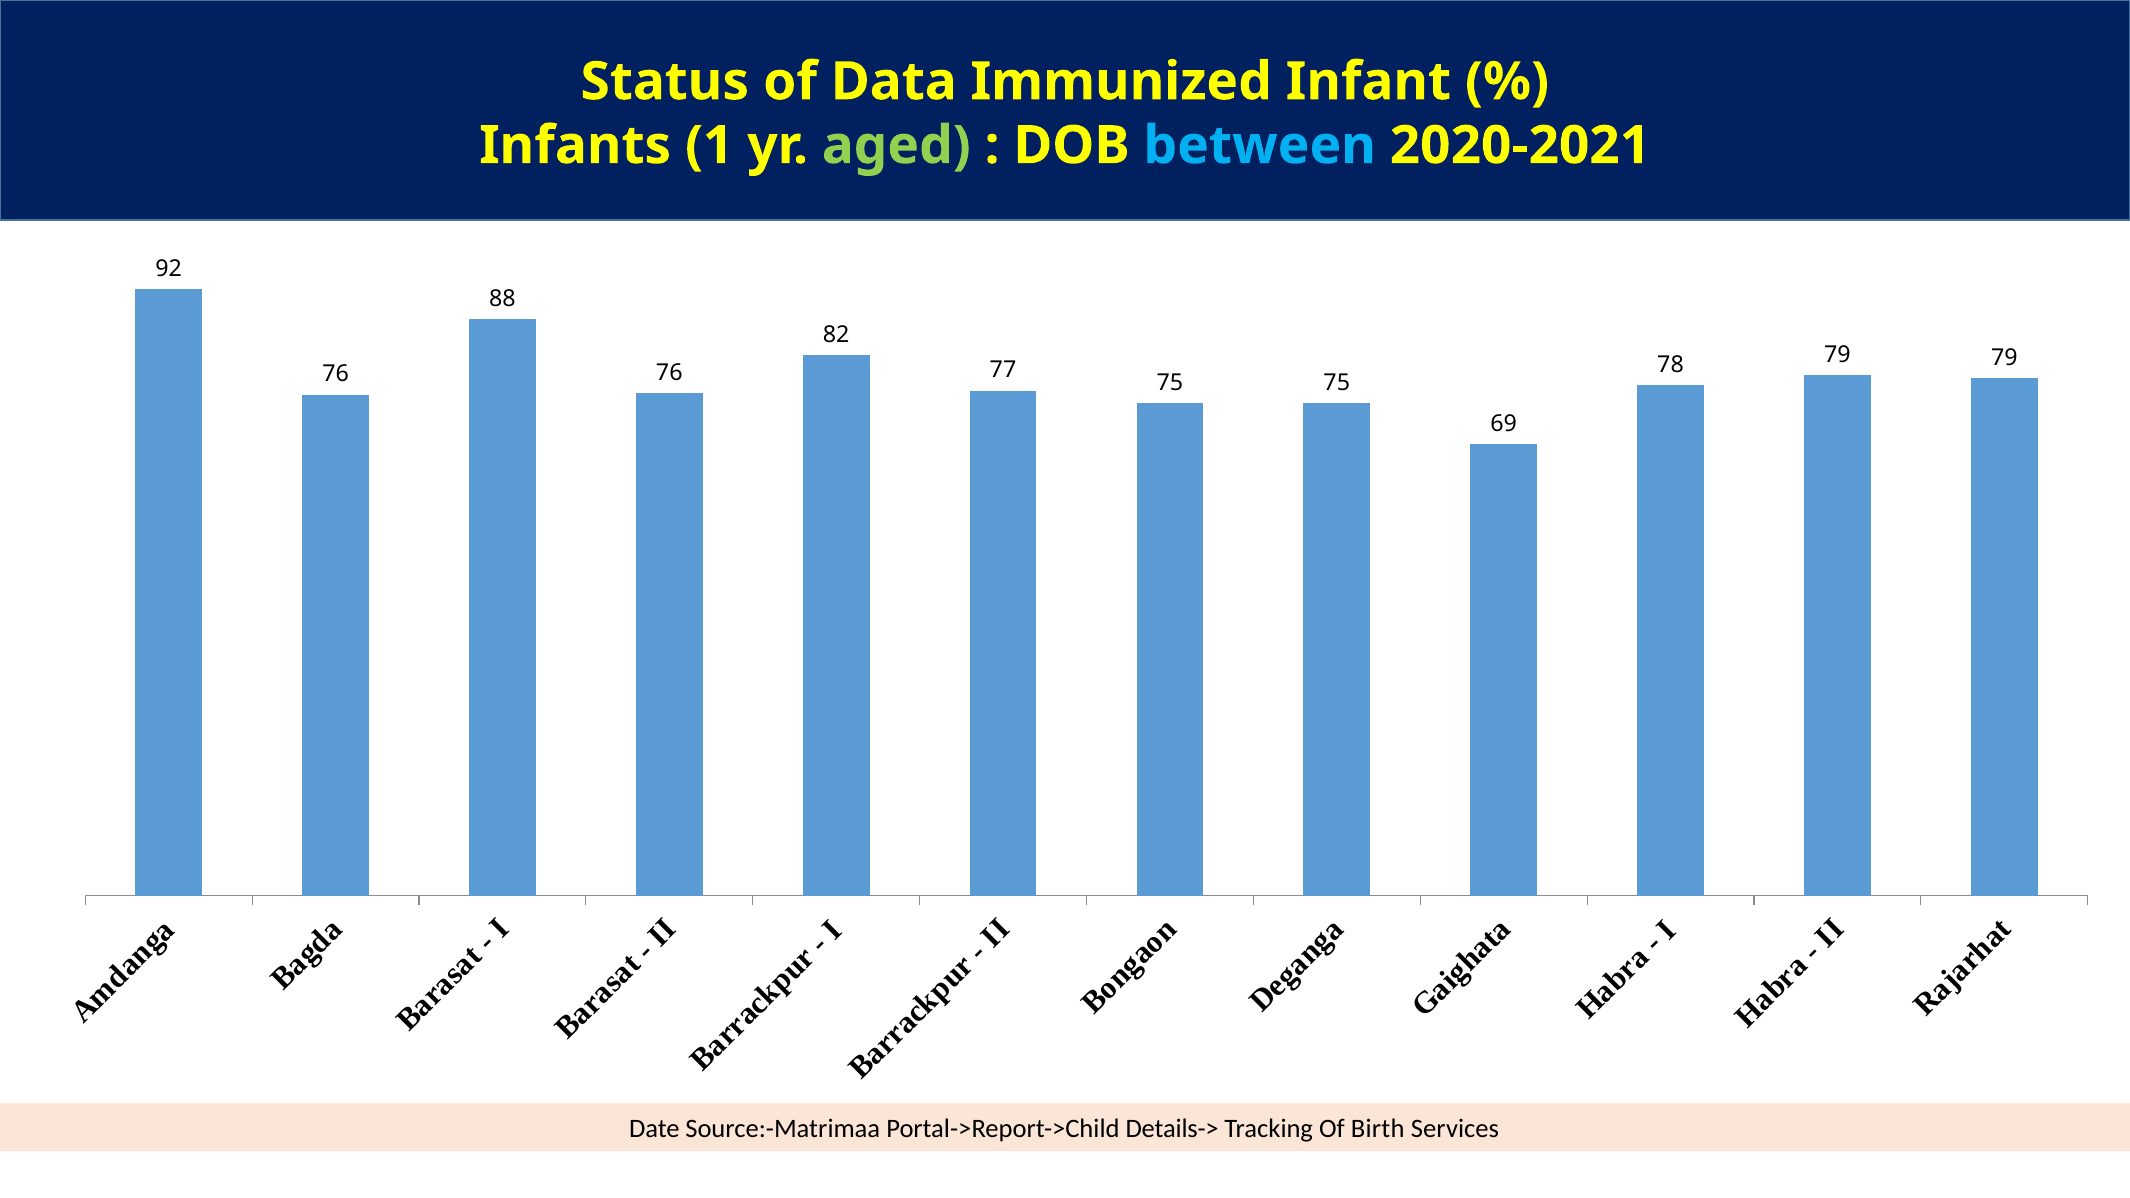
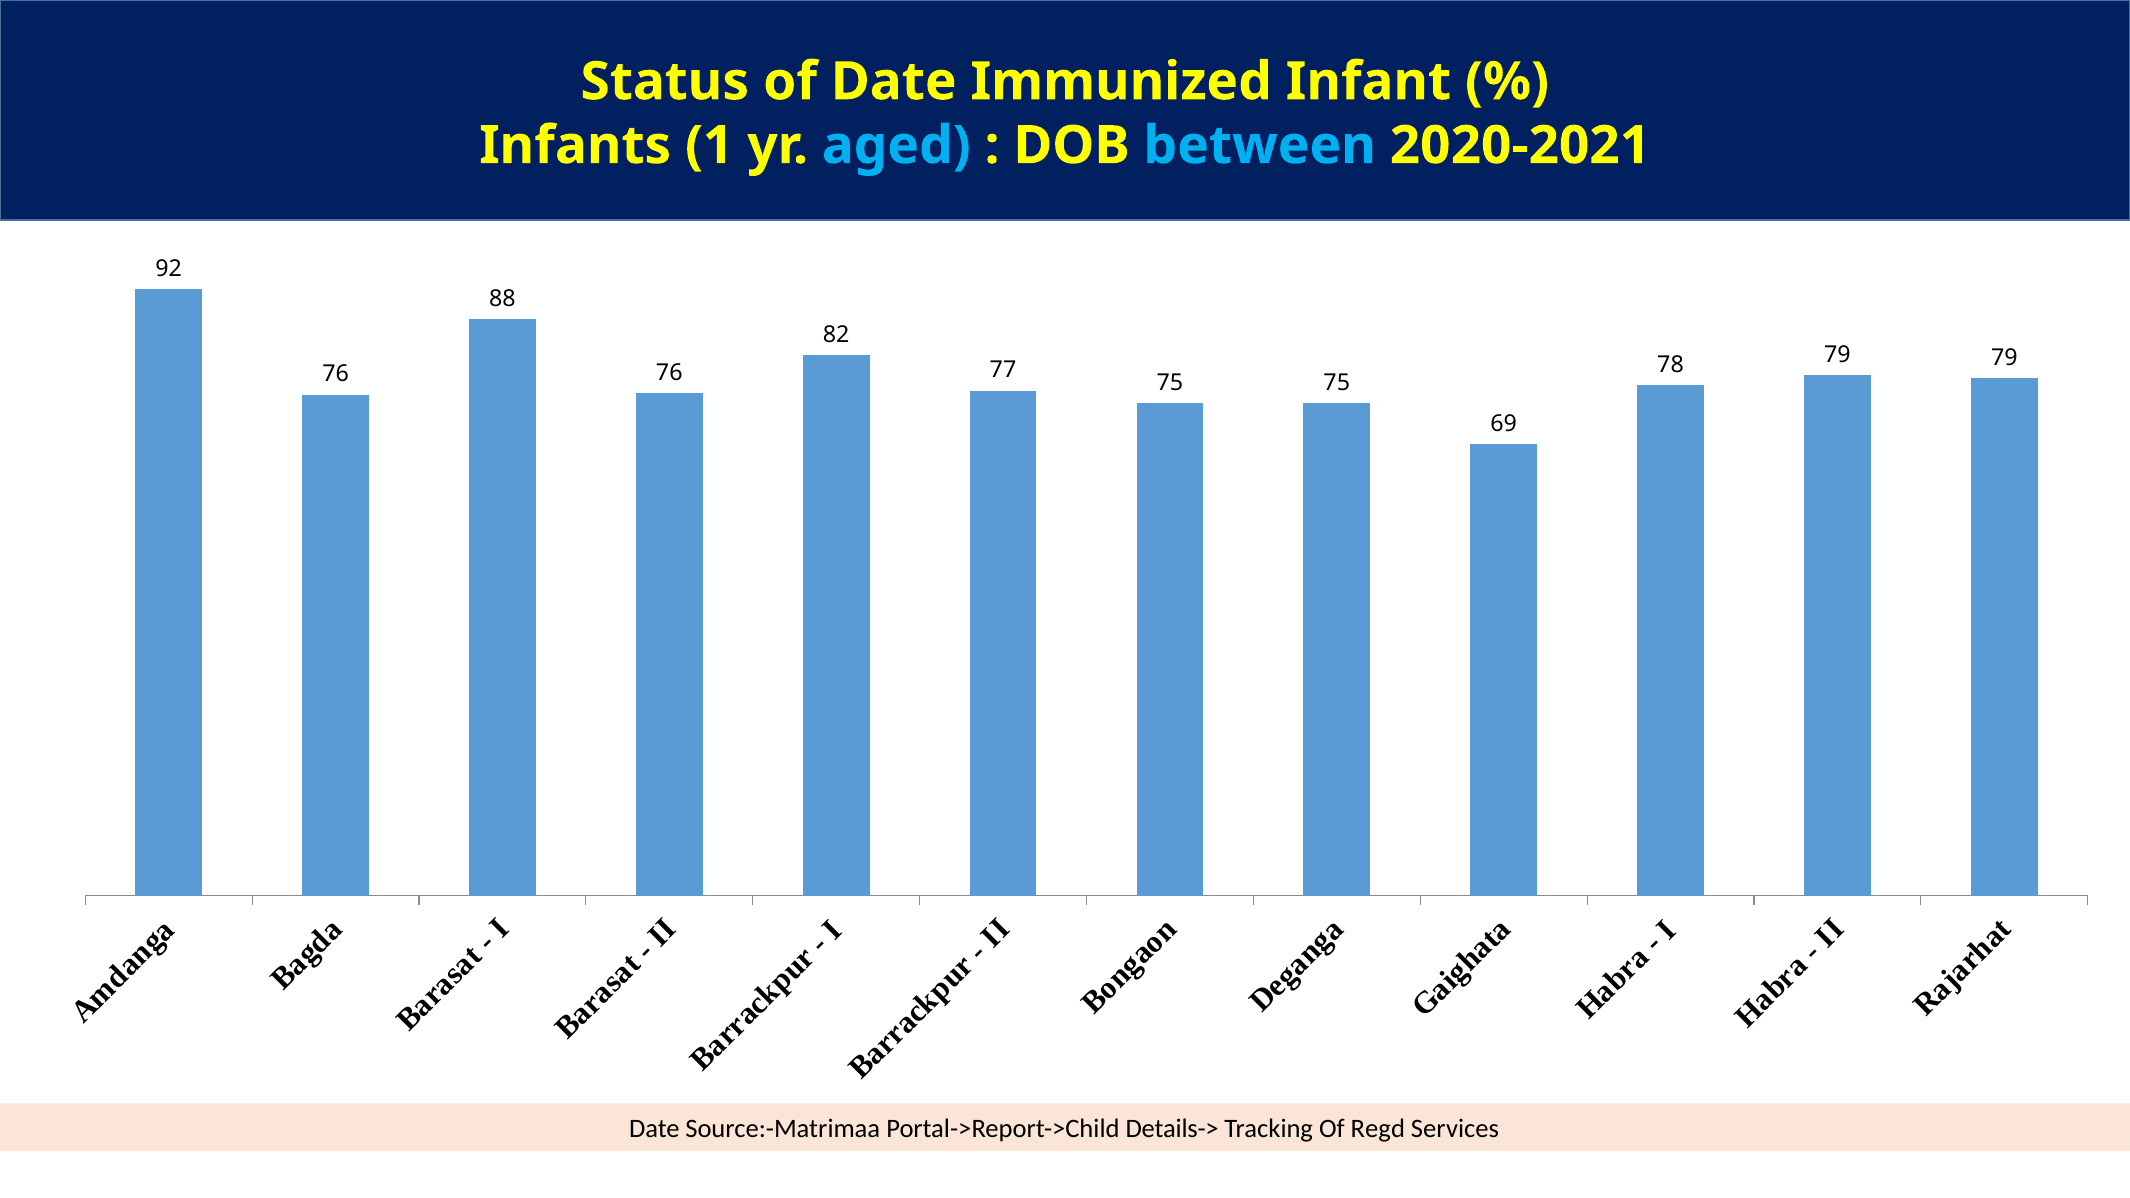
of Data: Data -> Date
aged colour: light green -> light blue
Birth: Birth -> Regd
